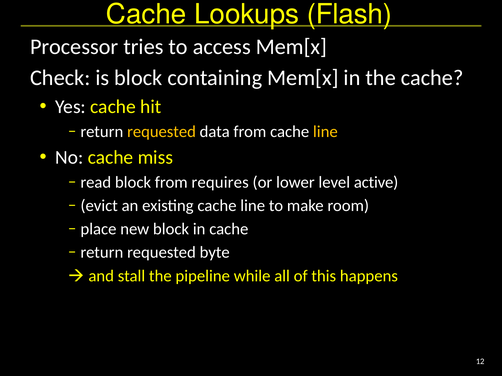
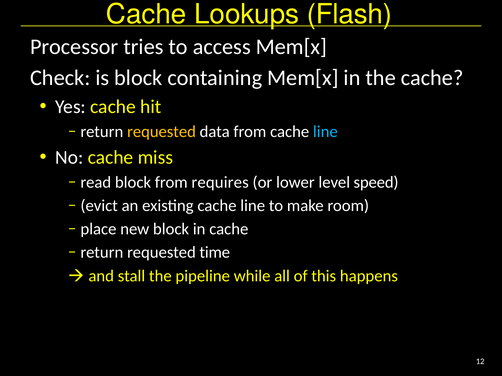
line at (325, 132) colour: yellow -> light blue
active: active -> speed
byte: byte -> time
